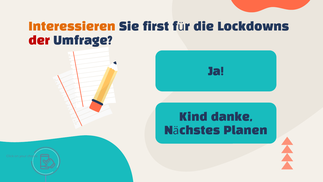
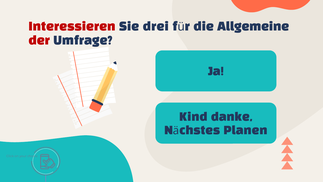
Interessieren colour: orange -> red
first: first -> drei
Lockdowns: Lockdowns -> Allgemeine
